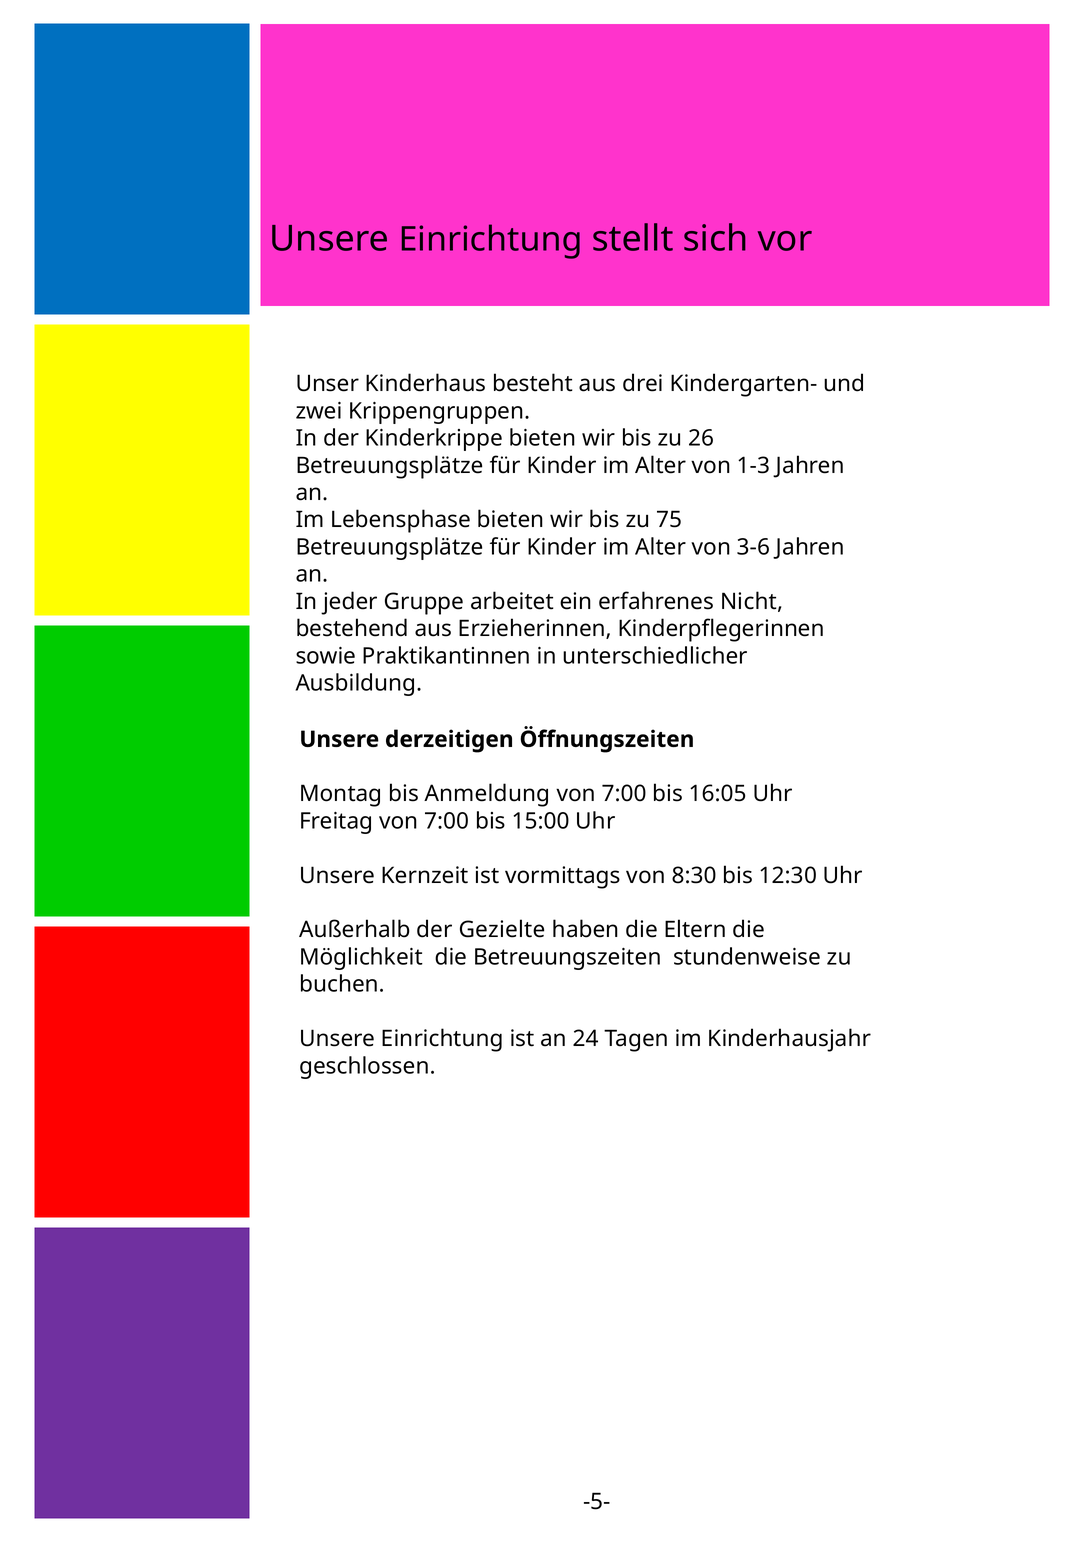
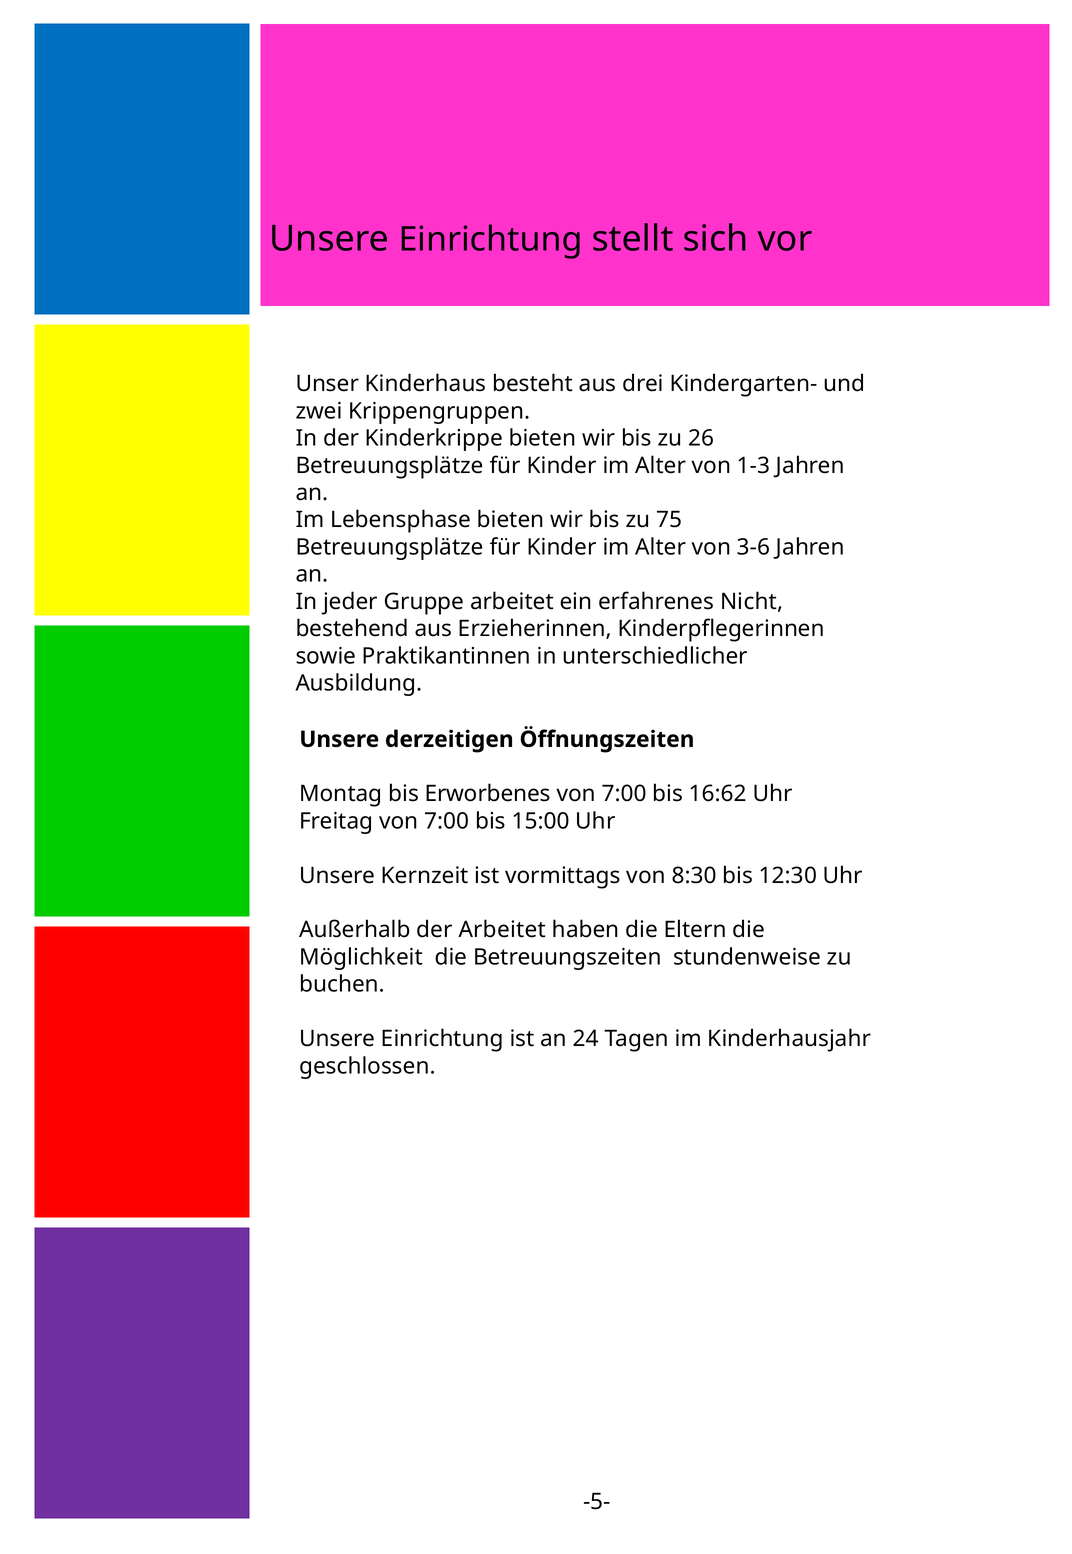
Anmeldung: Anmeldung -> Erworbenes
16:05: 16:05 -> 16:62
der Gezielte: Gezielte -> Arbeitet
